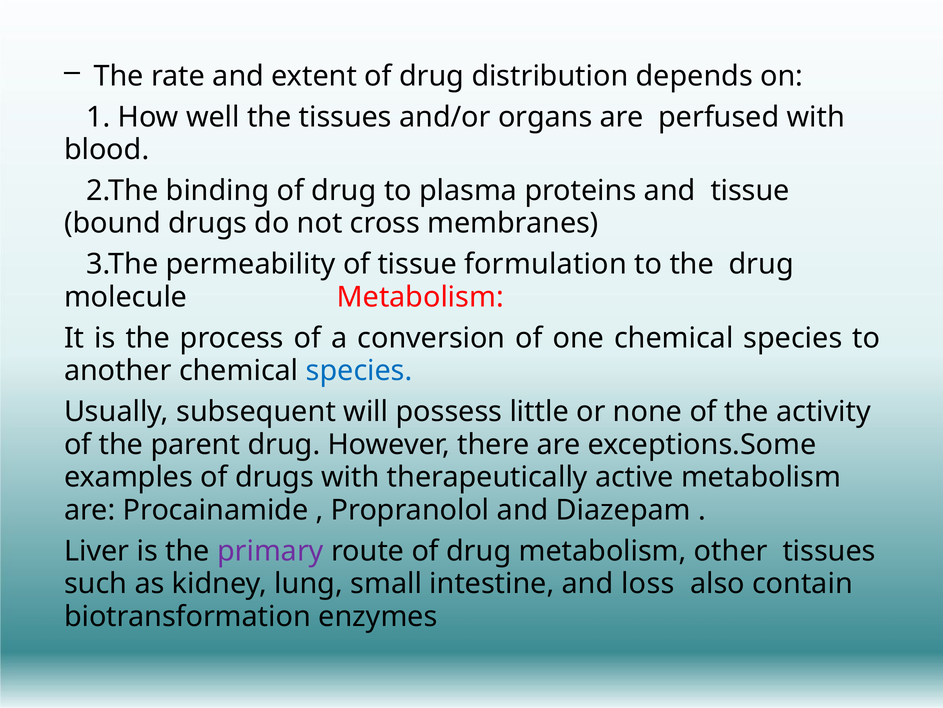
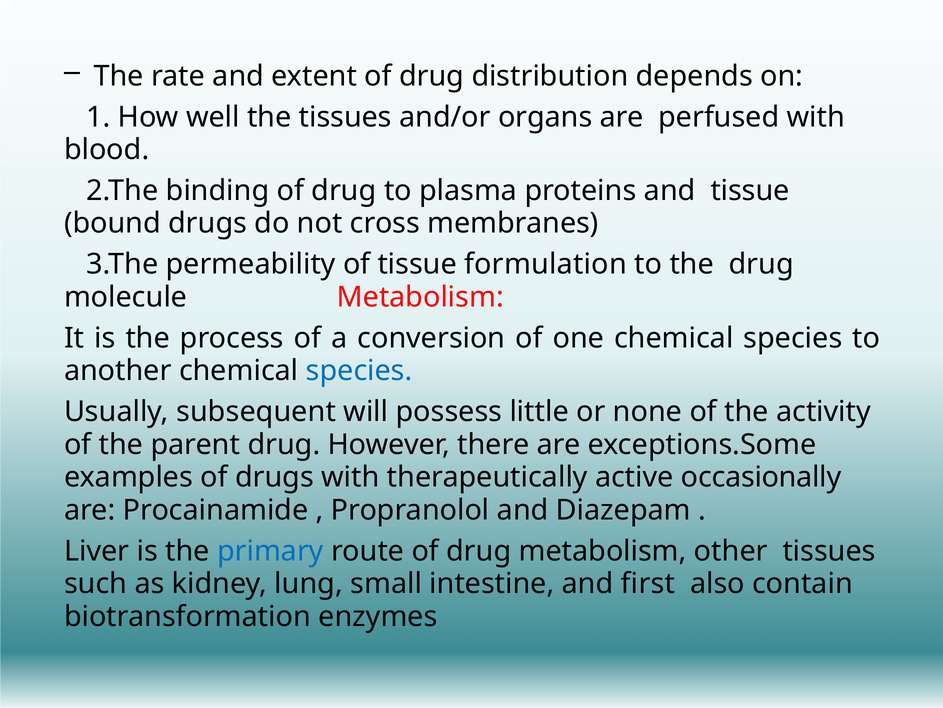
active metabolism: metabolism -> occasionally
primary colour: purple -> blue
loss: loss -> first
